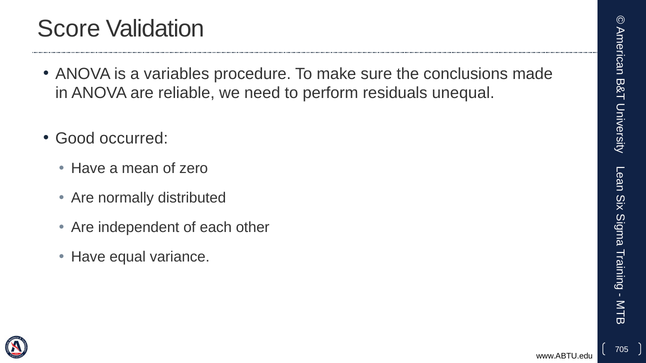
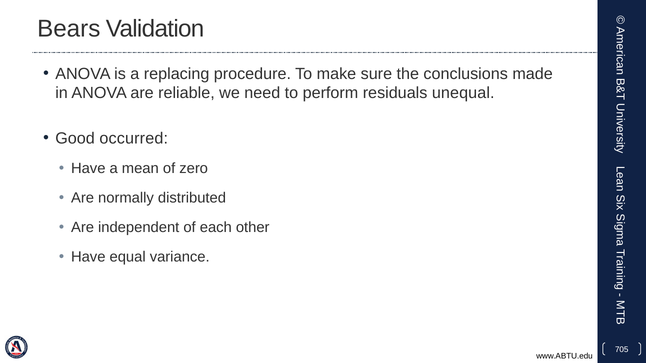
Score: Score -> Bears
variables: variables -> replacing
